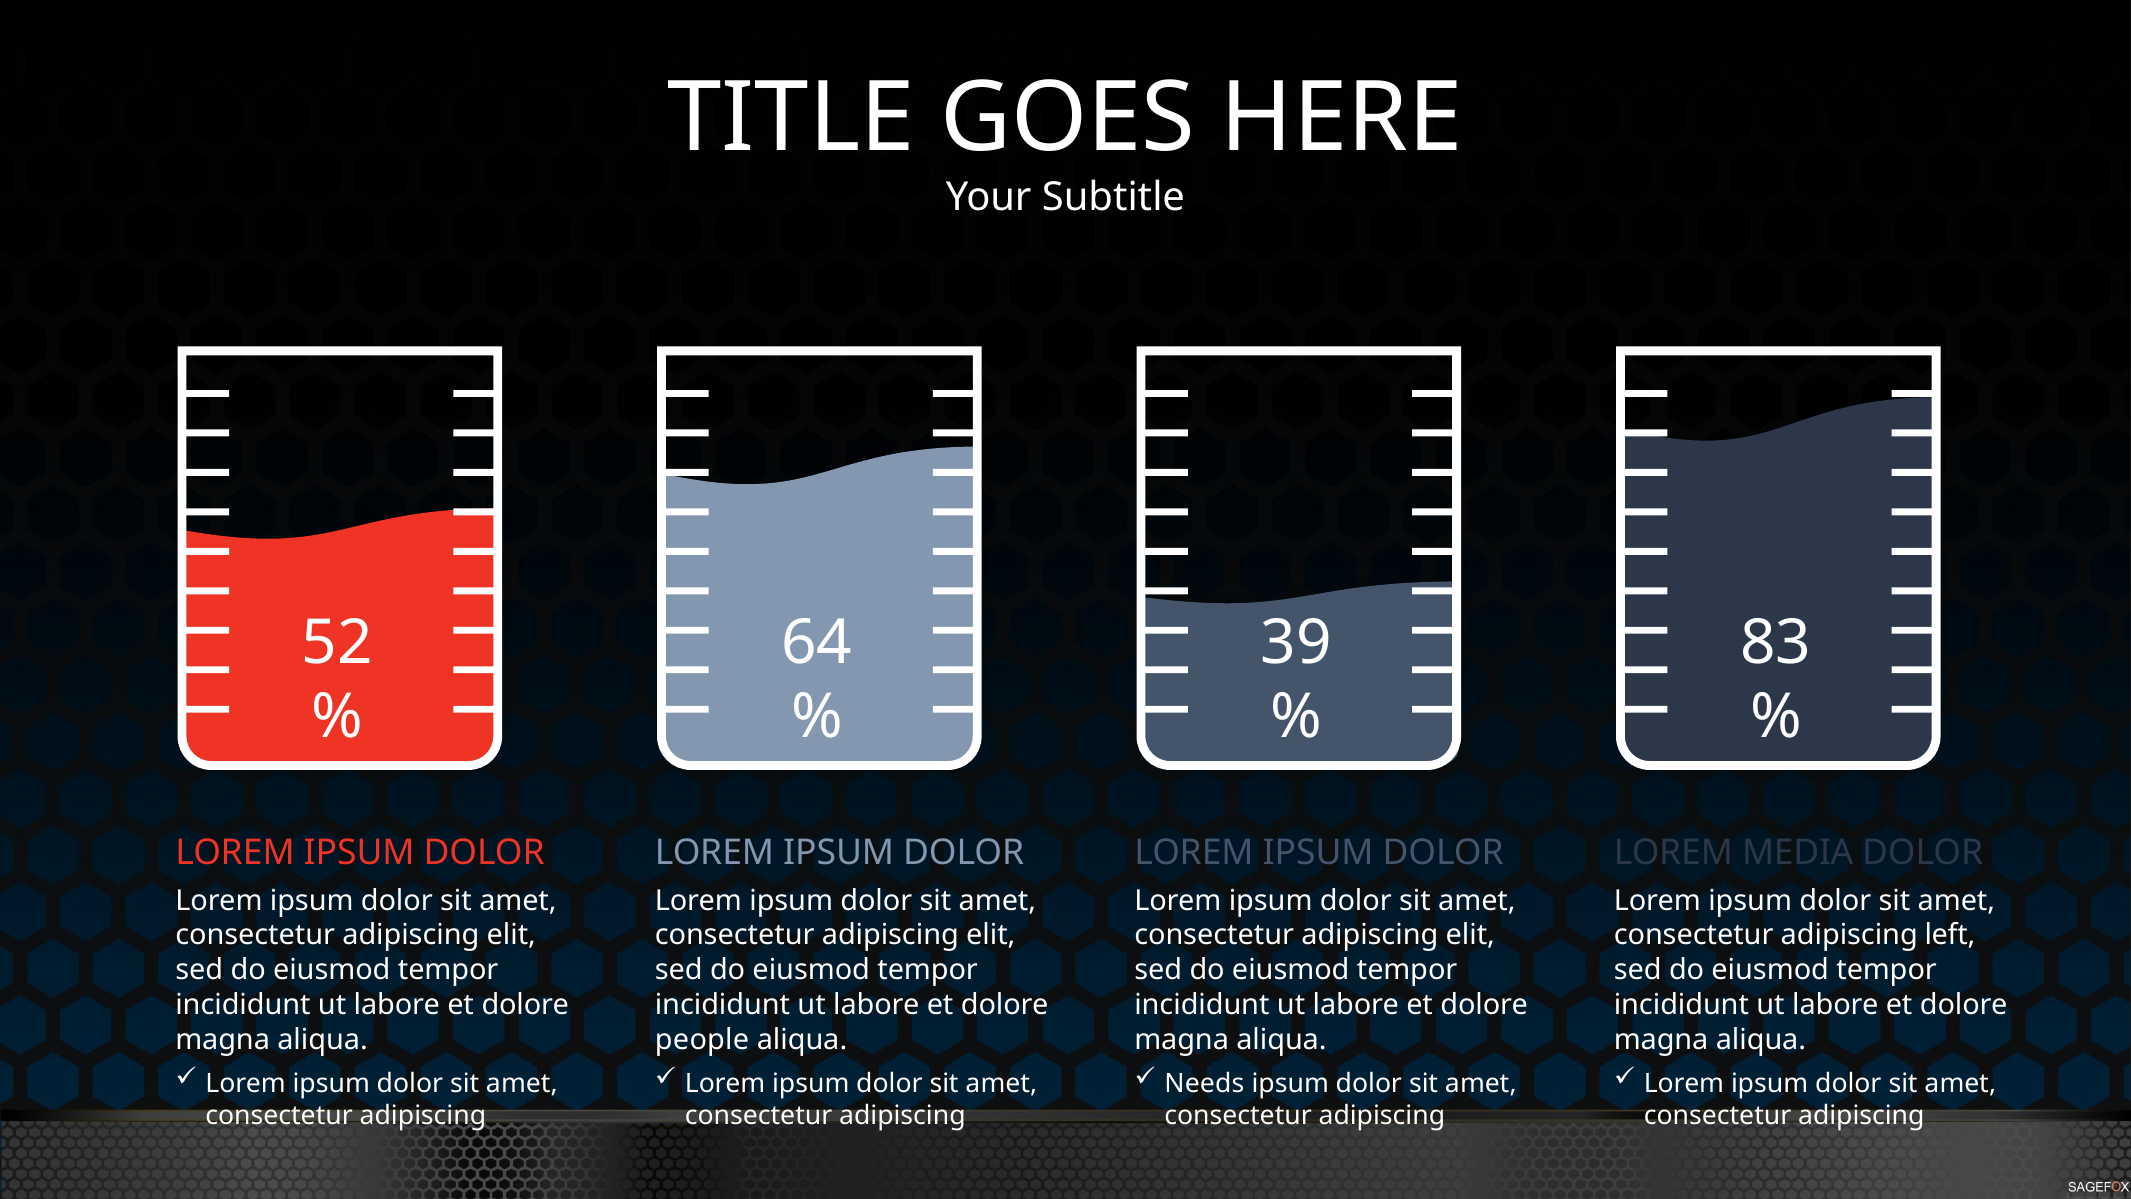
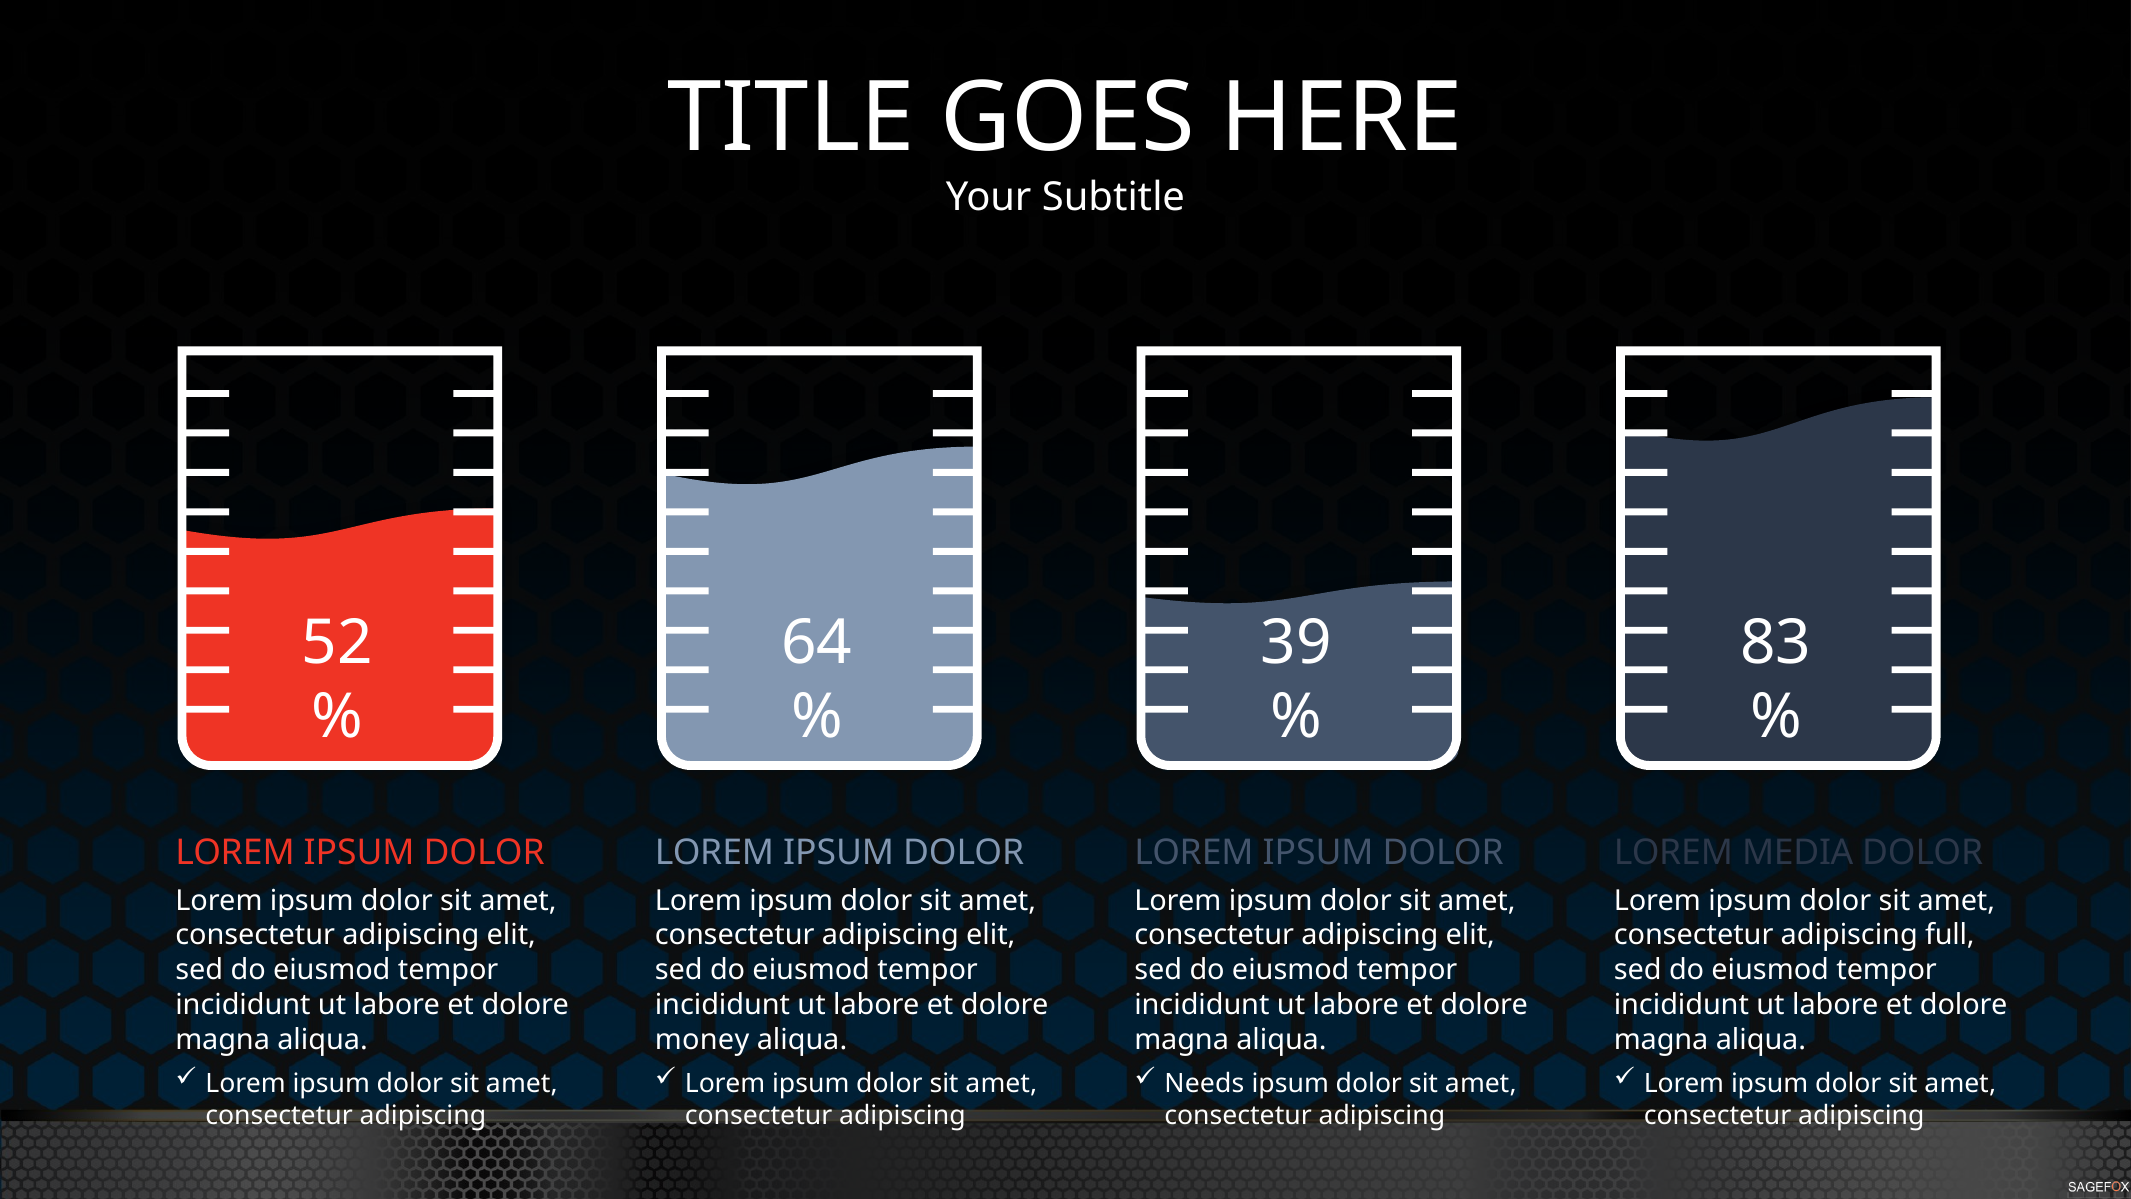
left: left -> full
people: people -> money
